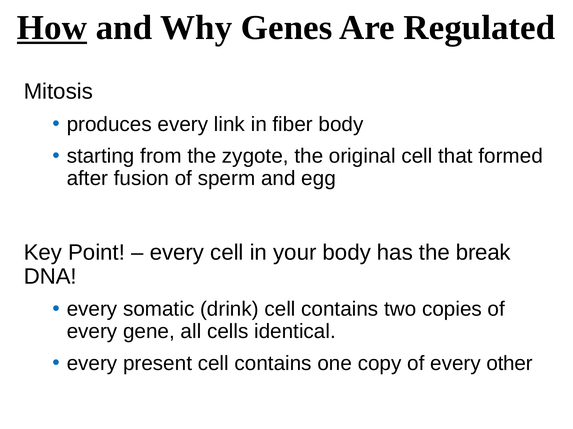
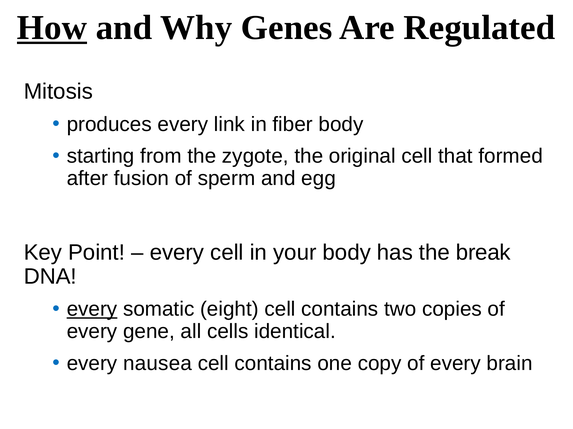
every at (92, 310) underline: none -> present
drink: drink -> eight
present: present -> nausea
other: other -> brain
